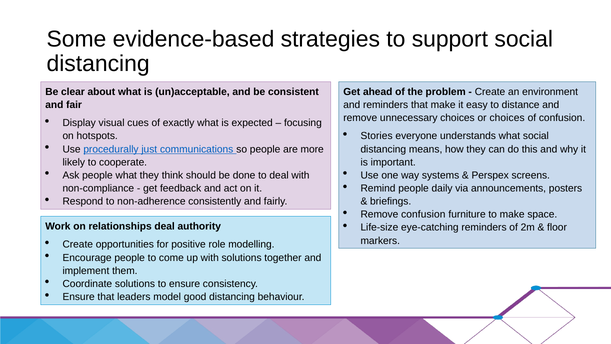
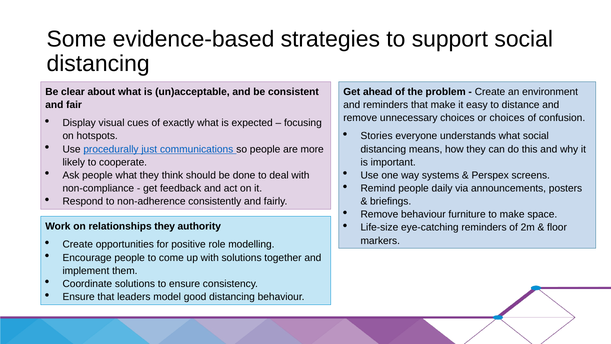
Remove confusion: confusion -> behaviour
relationships deal: deal -> they
